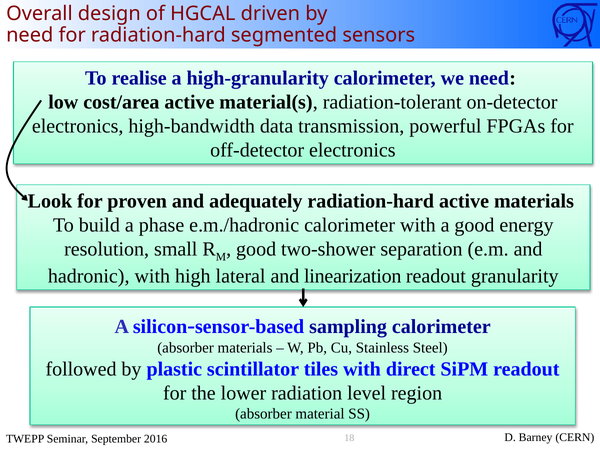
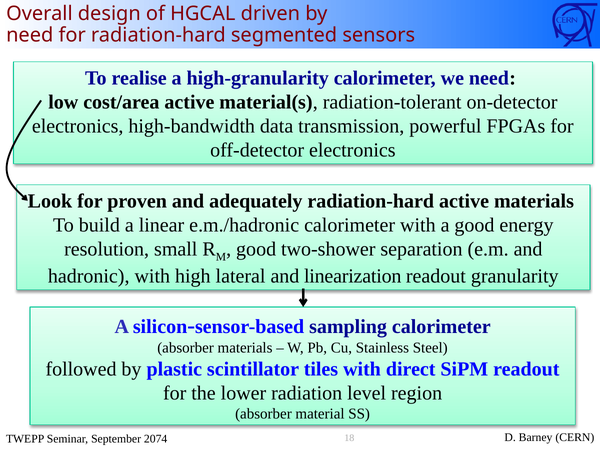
phase: phase -> linear
2016: 2016 -> 2074
